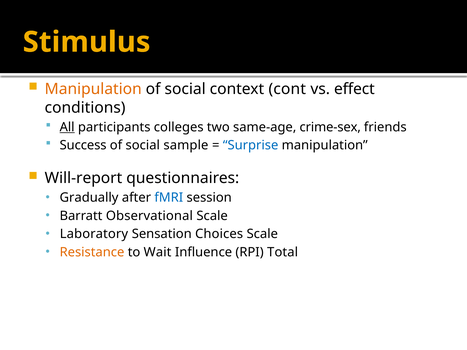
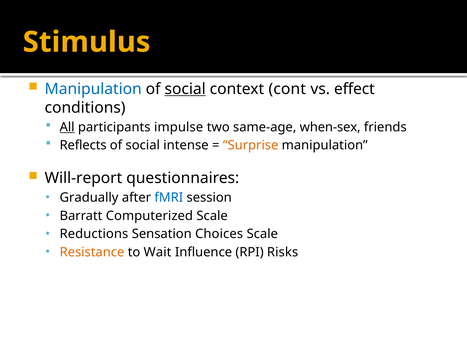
Manipulation at (93, 89) colour: orange -> blue
social at (185, 89) underline: none -> present
colleges: colleges -> impulse
crime-sex: crime-sex -> when-sex
Success: Success -> Reflects
sample: sample -> intense
Surprise colour: blue -> orange
Observational: Observational -> Computerized
Laboratory: Laboratory -> Reductions
Total: Total -> Risks
